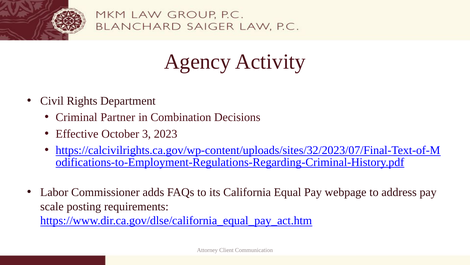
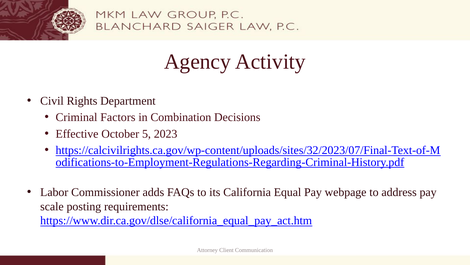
Partner: Partner -> Factors
3: 3 -> 5
